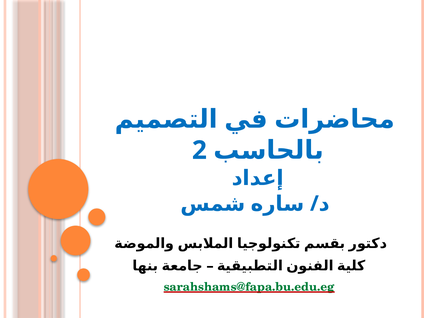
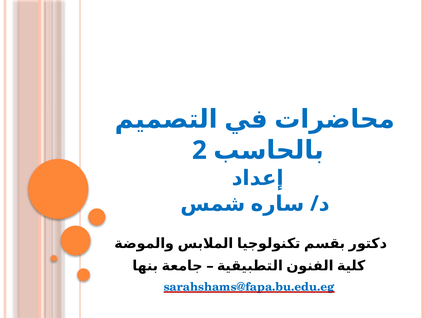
sarahshams@fapa.bu.edu.eg colour: green -> blue
